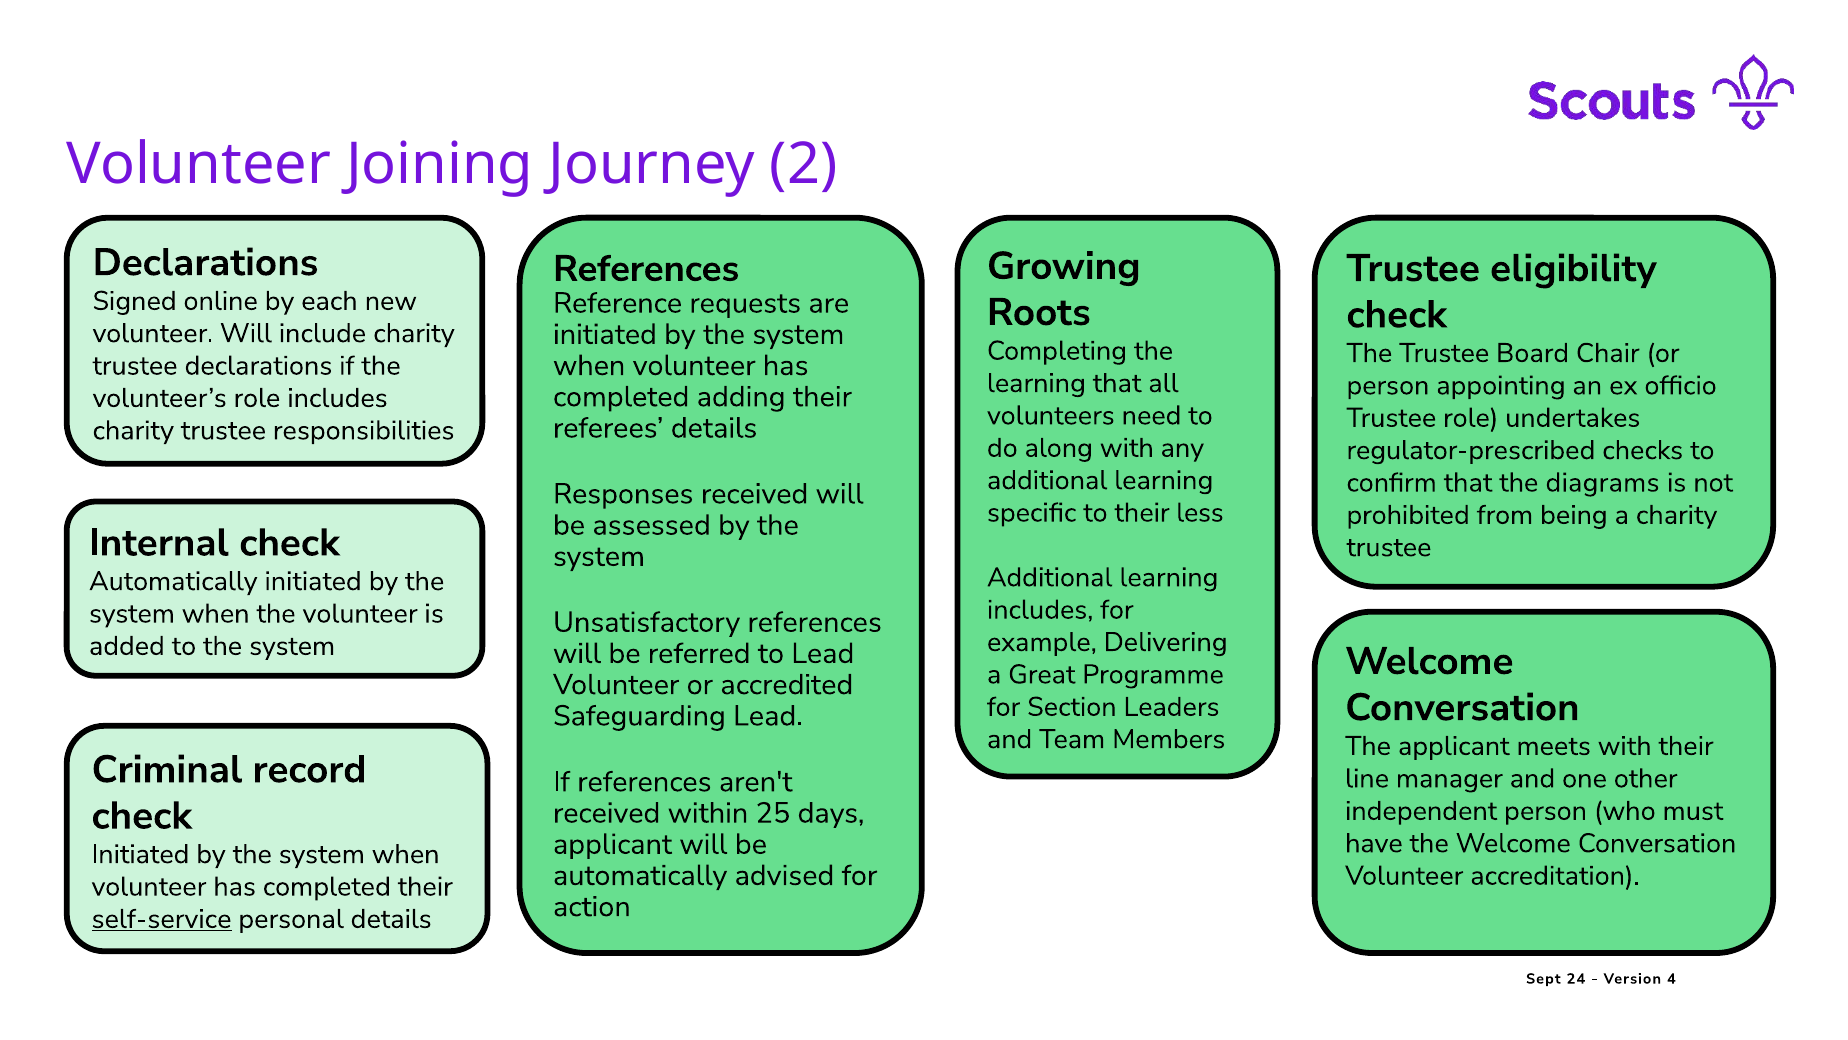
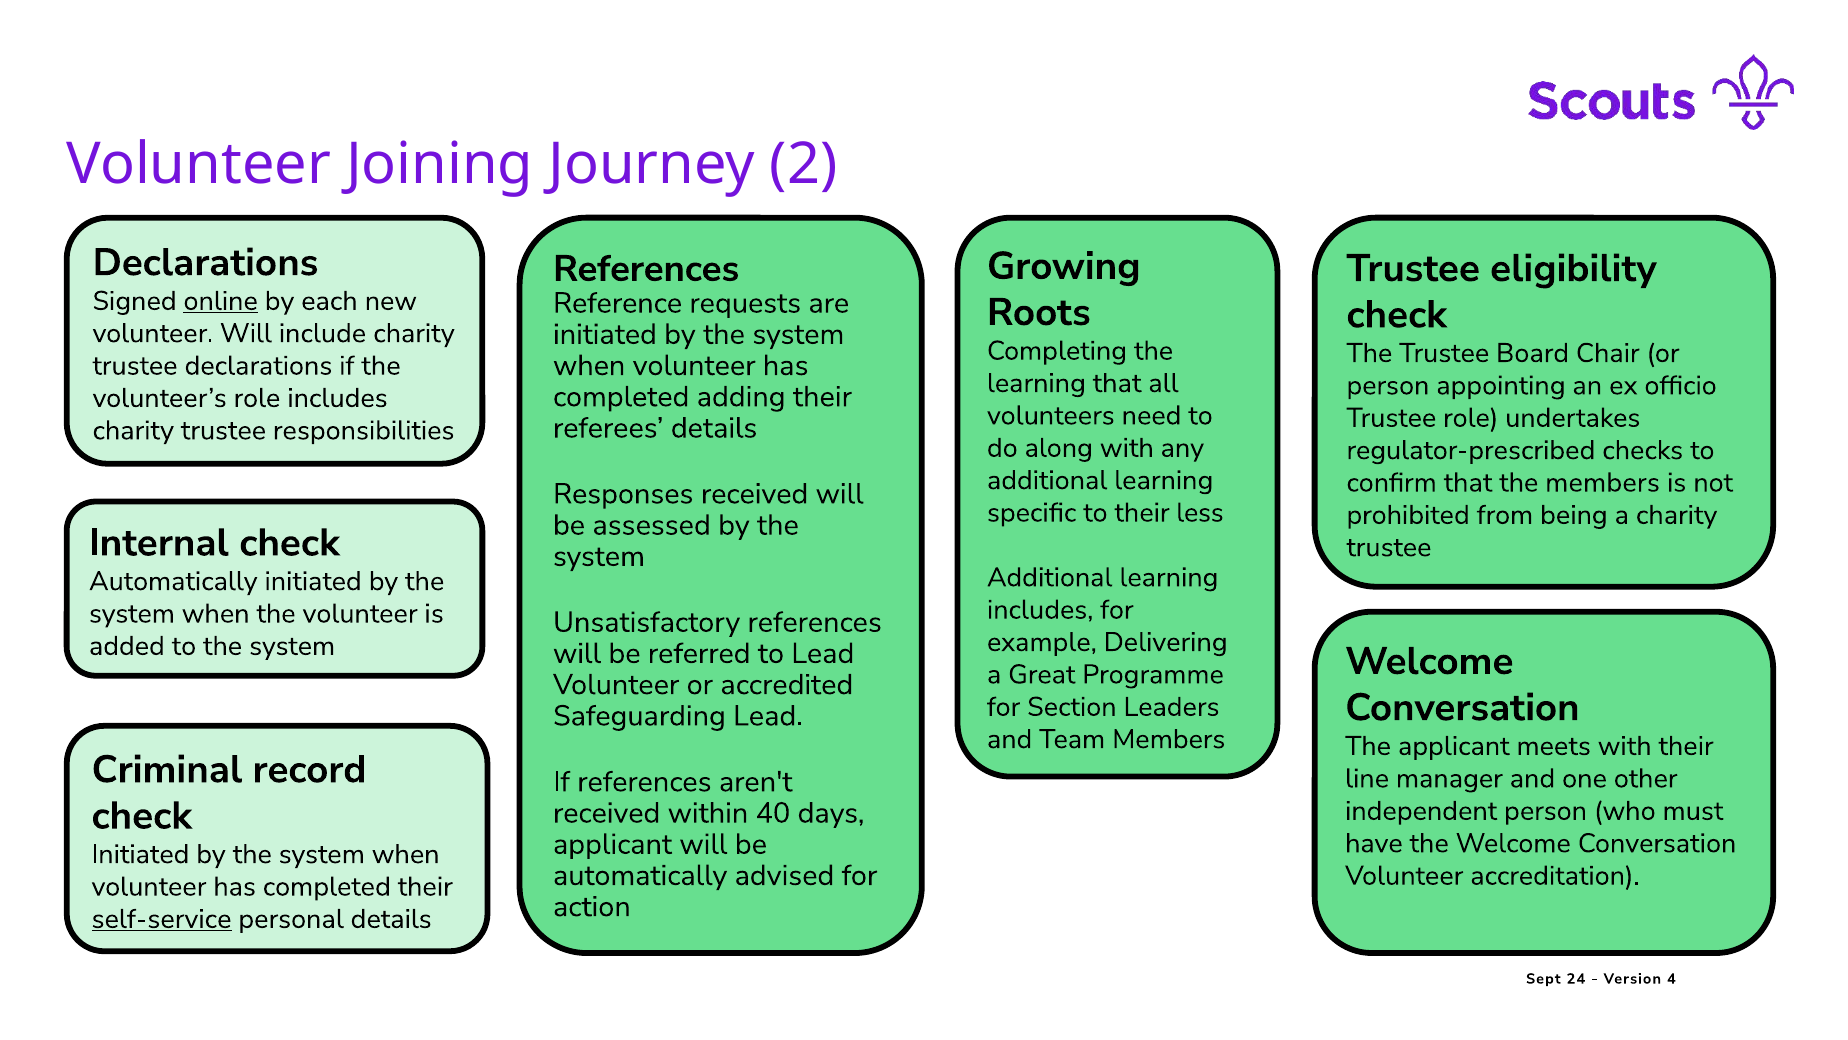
online underline: none -> present
the diagrams: diagrams -> members
25: 25 -> 40
